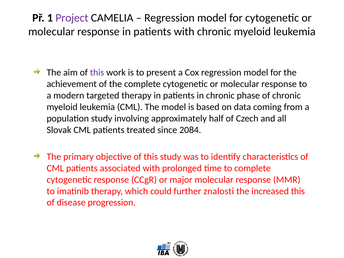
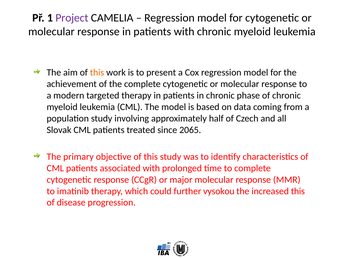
this at (97, 73) colour: purple -> orange
2084: 2084 -> 2065
znalosti: znalosti -> vysokou
